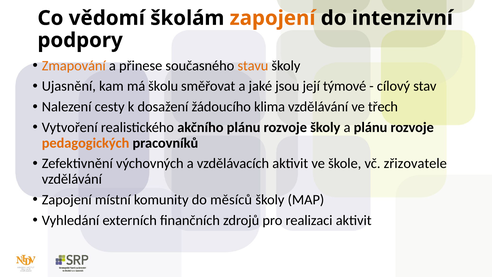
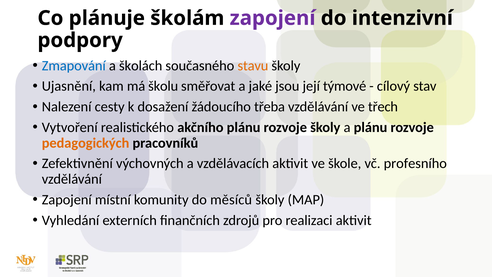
vědomí: vědomí -> plánuje
zapojení at (273, 18) colour: orange -> purple
Zmapování colour: orange -> blue
přinese: přinese -> školách
klima: klima -> třeba
zřizovatele: zřizovatele -> profesního
